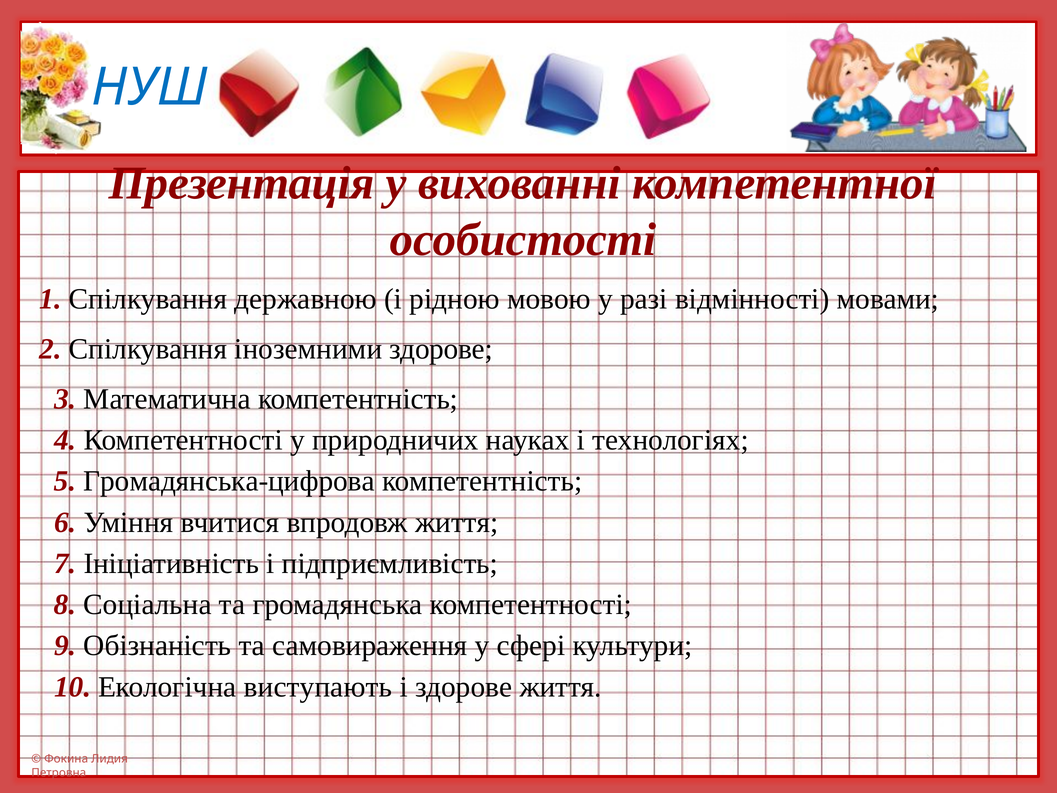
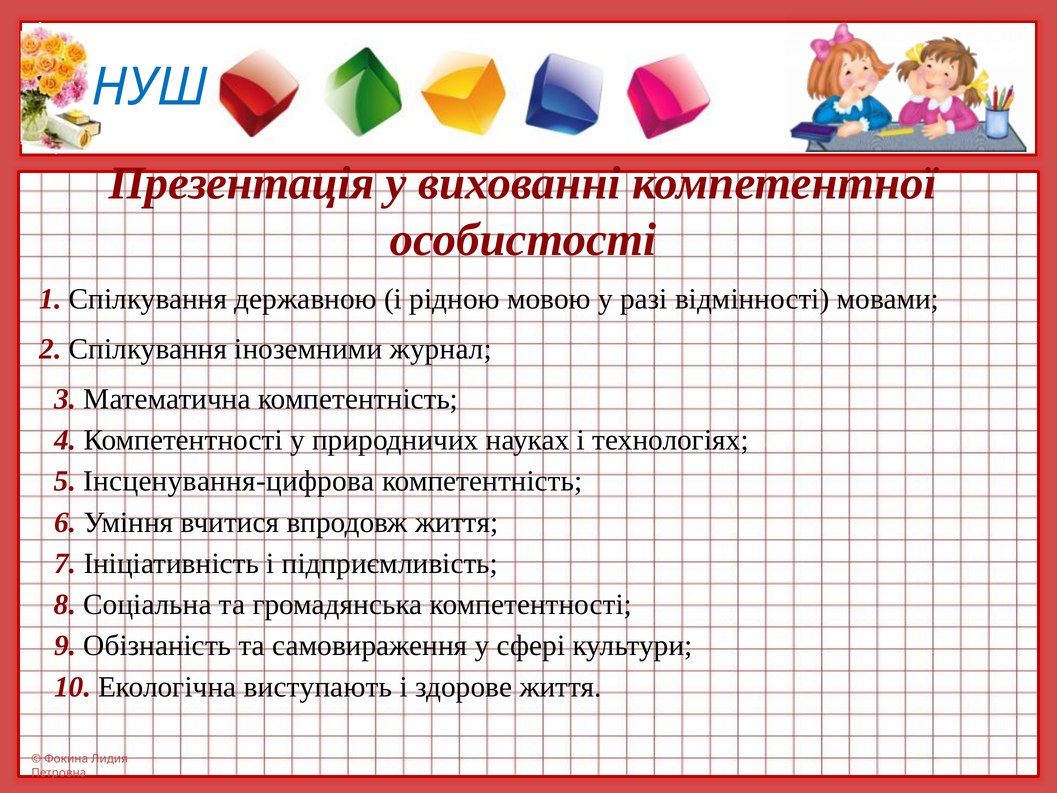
іноземними здорове: здорове -> журнал
Громадянська-цифрова: Громадянська-цифрова -> Інсценування-цифрова
